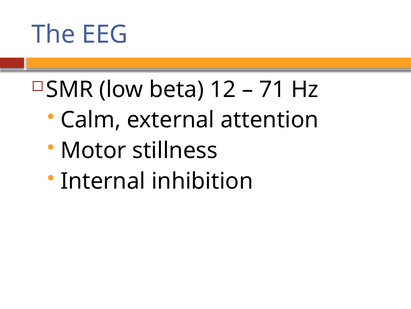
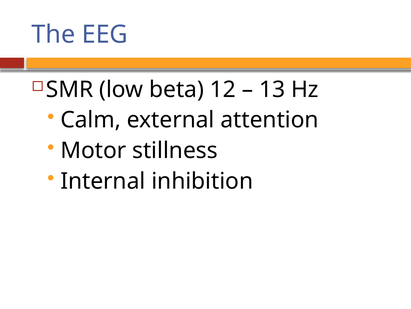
71: 71 -> 13
